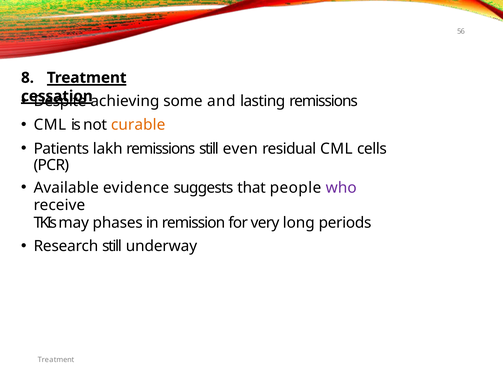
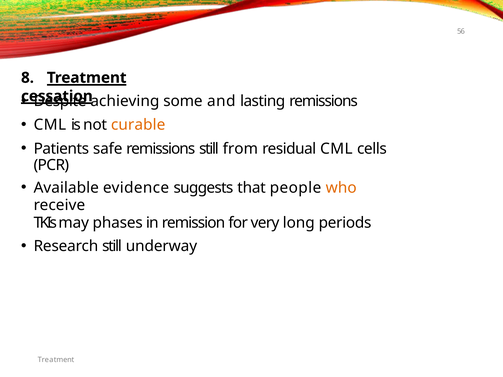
lakh: lakh -> safe
even: even -> from
who colour: purple -> orange
